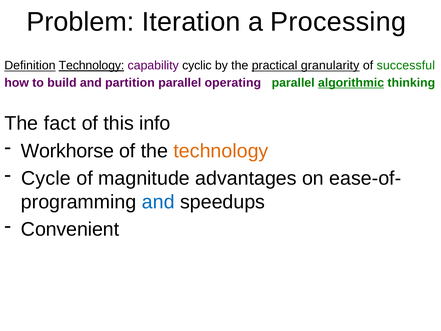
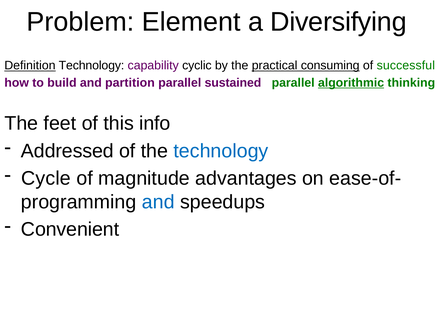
Iteration: Iteration -> Element
Processing: Processing -> Diversifying
Technology at (91, 66) underline: present -> none
granularity: granularity -> consuming
operating: operating -> sustained
fact: fact -> feet
Workhorse: Workhorse -> Addressed
technology at (221, 151) colour: orange -> blue
